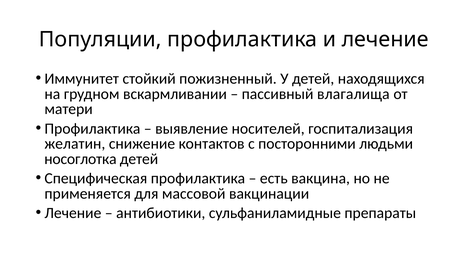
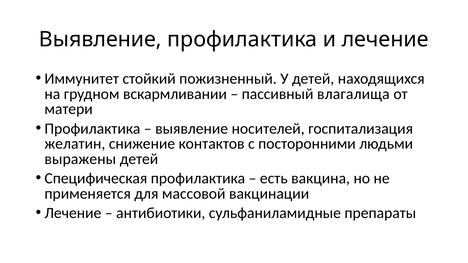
Популяции at (100, 39): Популяции -> Выявление
носоглотка: носоглотка -> выражены
